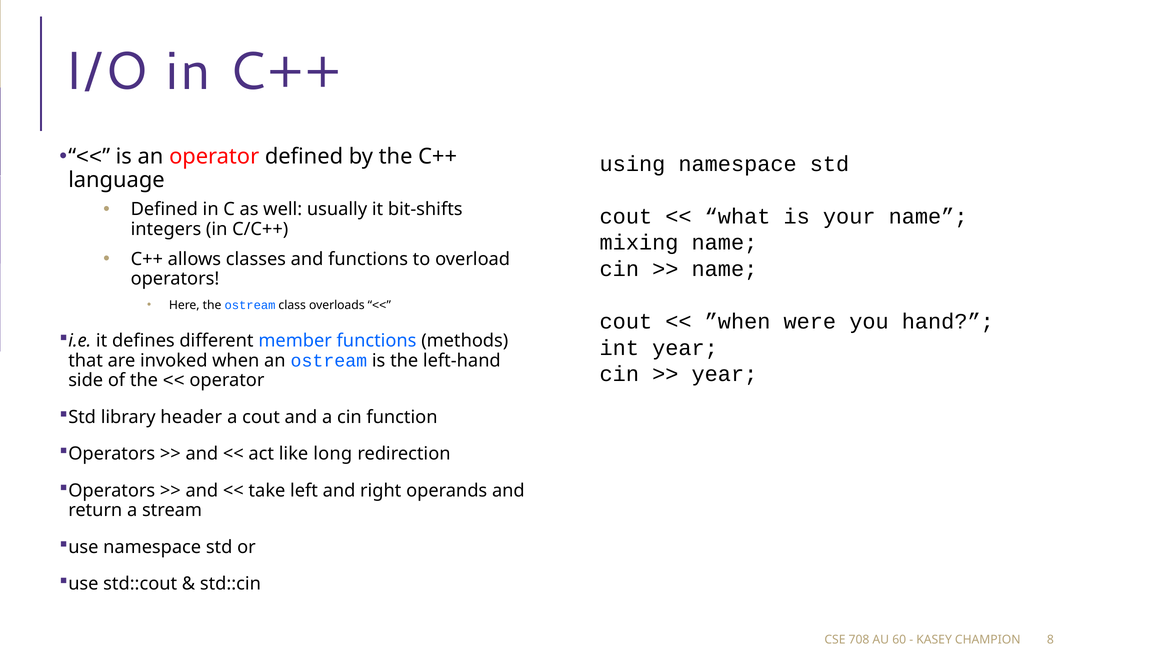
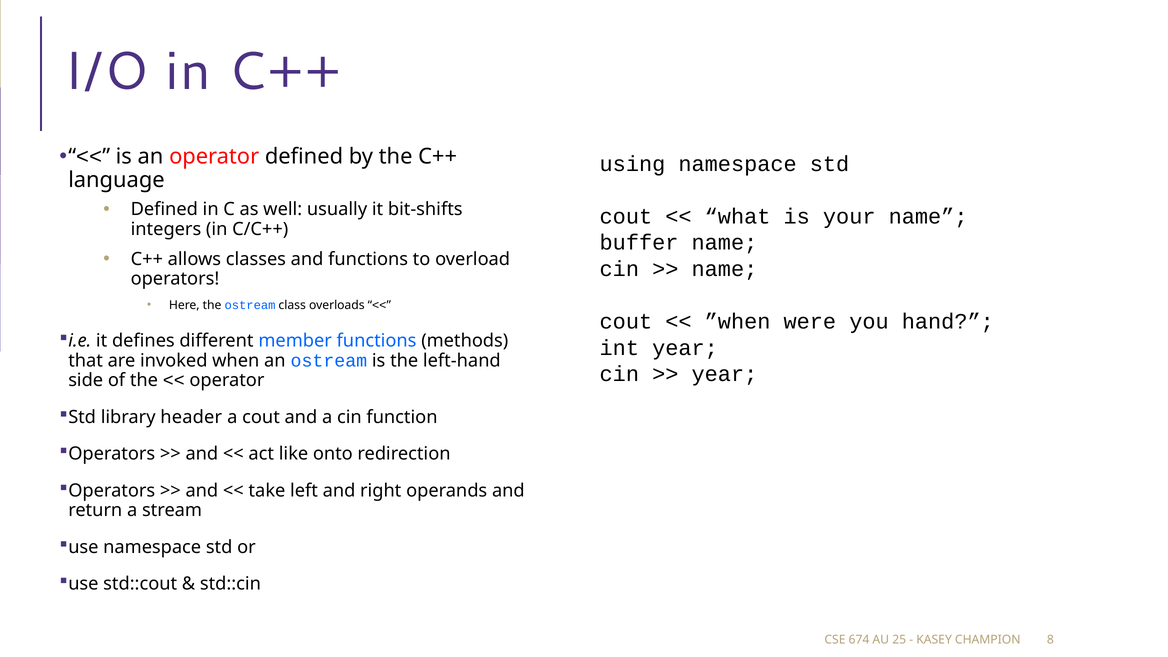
mixing: mixing -> buffer
long: long -> onto
708: 708 -> 674
60: 60 -> 25
